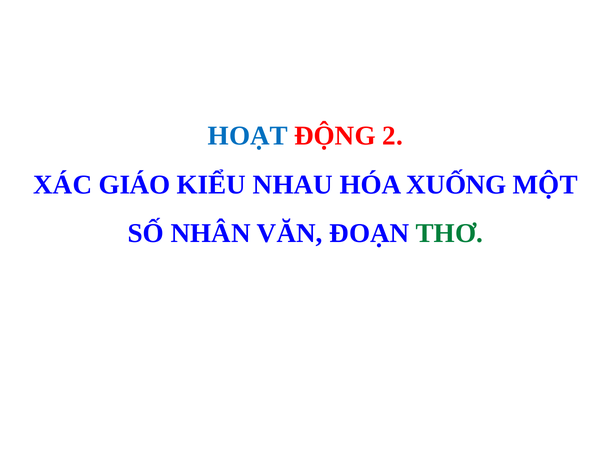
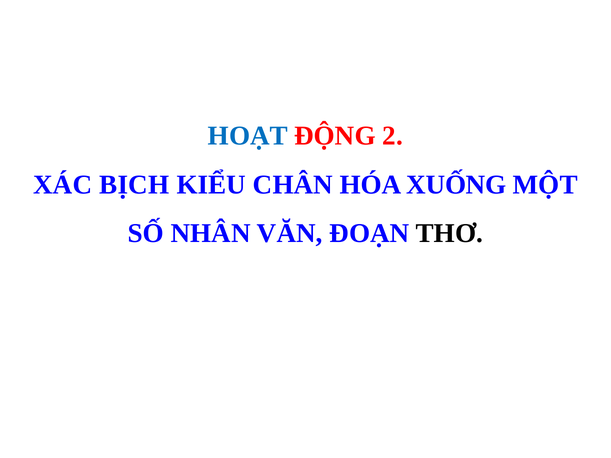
GIÁO: GIÁO -> BỊCH
NHAU: NHAU -> CHÂN
THƠ colour: green -> black
